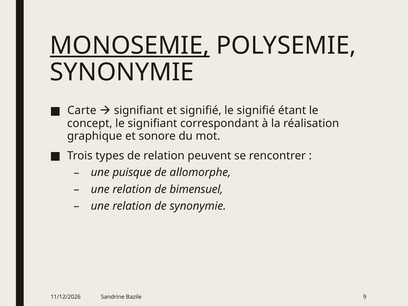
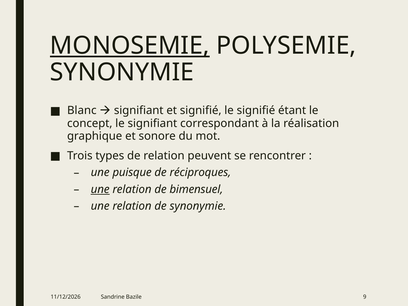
Carte: Carte -> Blanc
allomorphe: allomorphe -> réciproques
une at (100, 189) underline: none -> present
